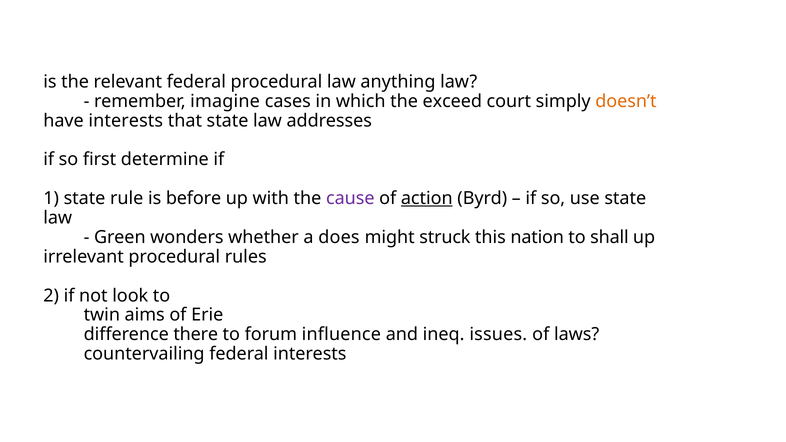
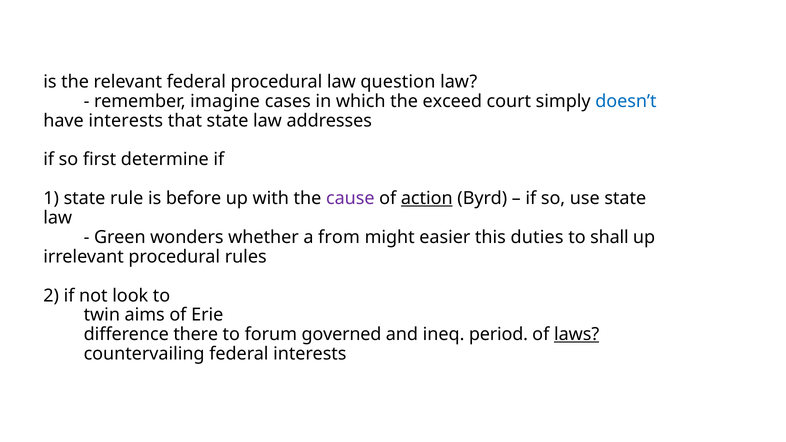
anything: anything -> question
doesn’t colour: orange -> blue
does: does -> from
struck: struck -> easier
nation: nation -> duties
influence: influence -> governed
issues: issues -> period
laws underline: none -> present
